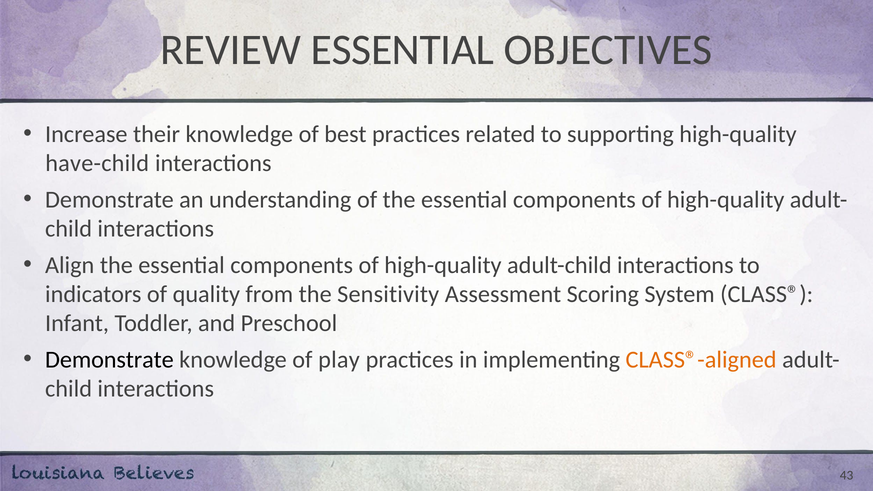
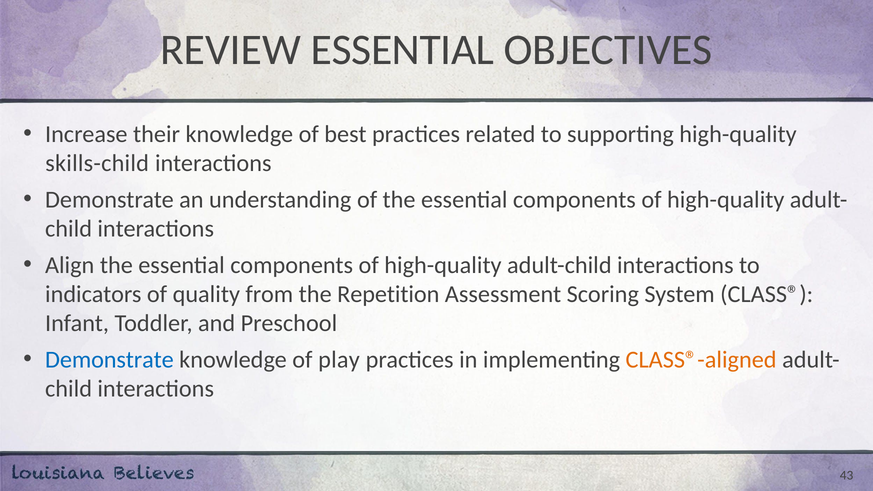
have-child: have-child -> skills-child
Sensitivity: Sensitivity -> Repetition
Demonstrate at (109, 360) colour: black -> blue
